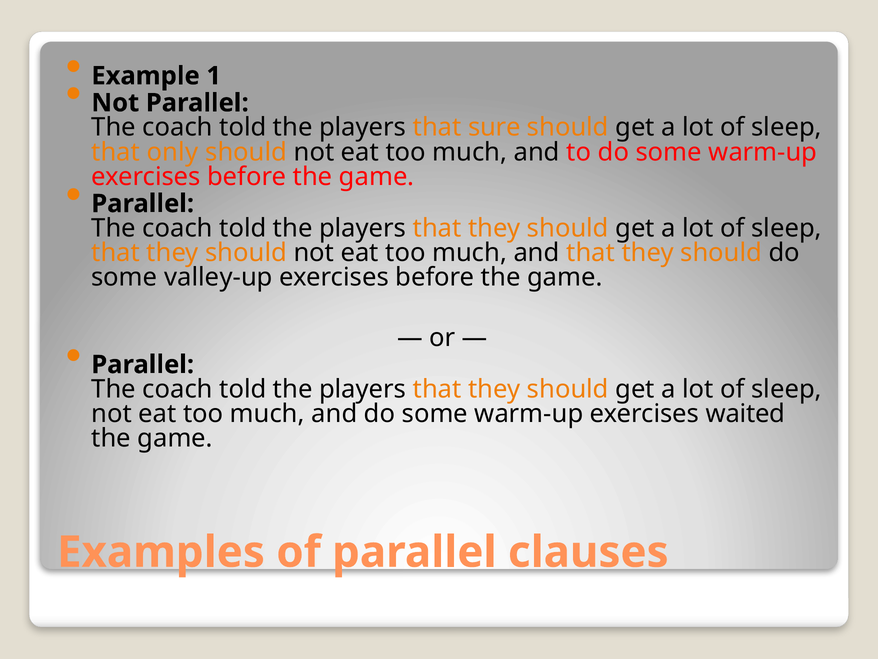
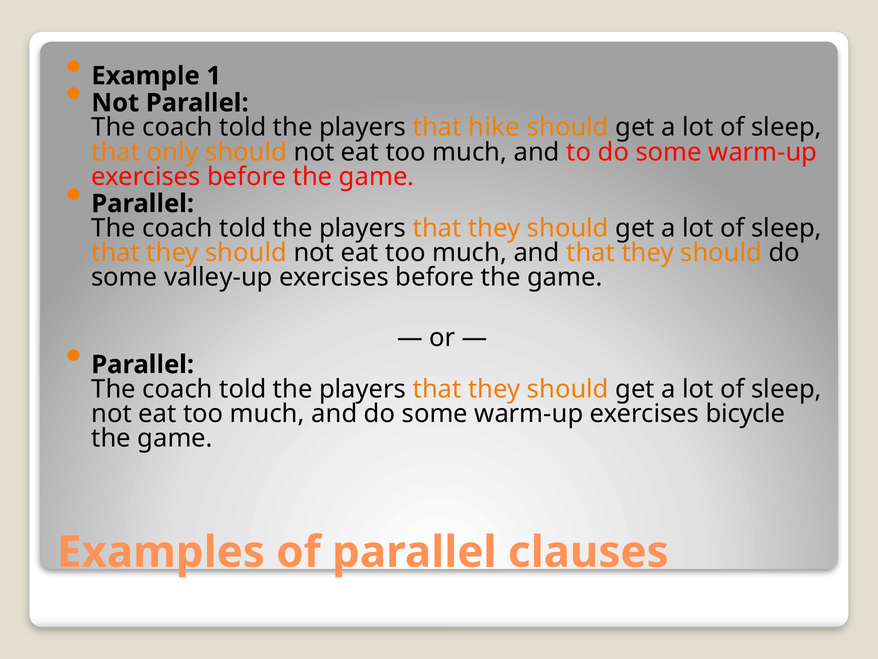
sure: sure -> hike
waited: waited -> bicycle
